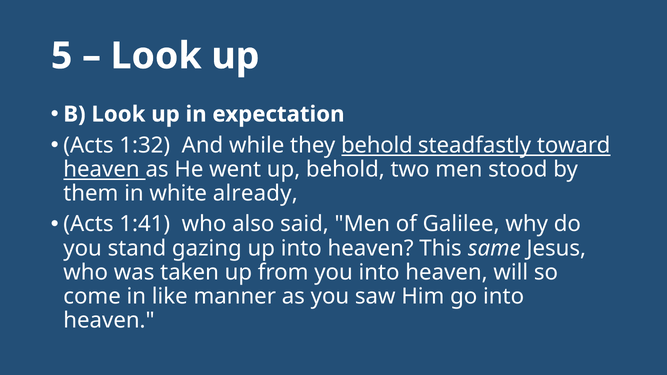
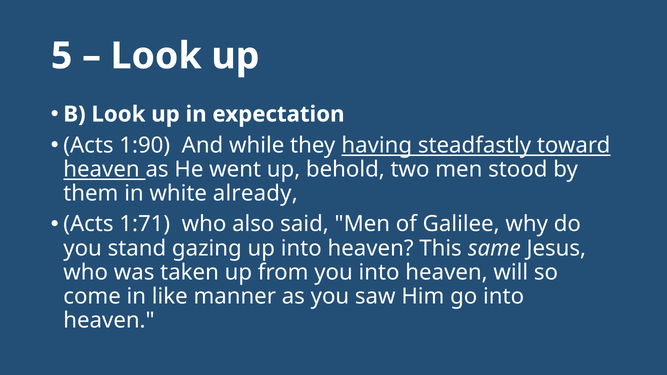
1:32: 1:32 -> 1:90
they behold: behold -> having
1:41: 1:41 -> 1:71
